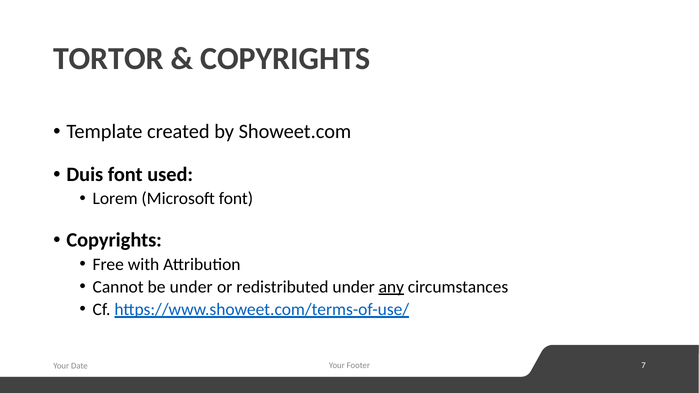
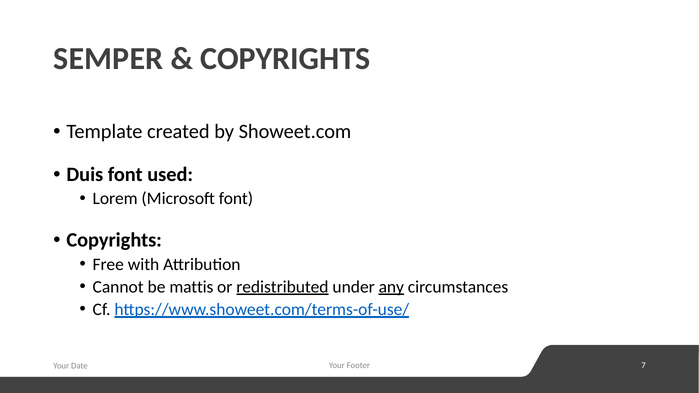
TORTOR: TORTOR -> SEMPER
be under: under -> mattis
redistributed underline: none -> present
